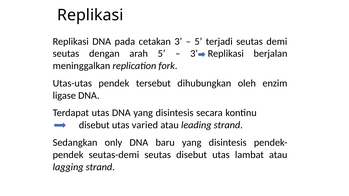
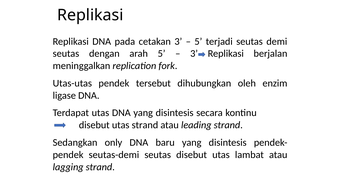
utas varied: varied -> strand
